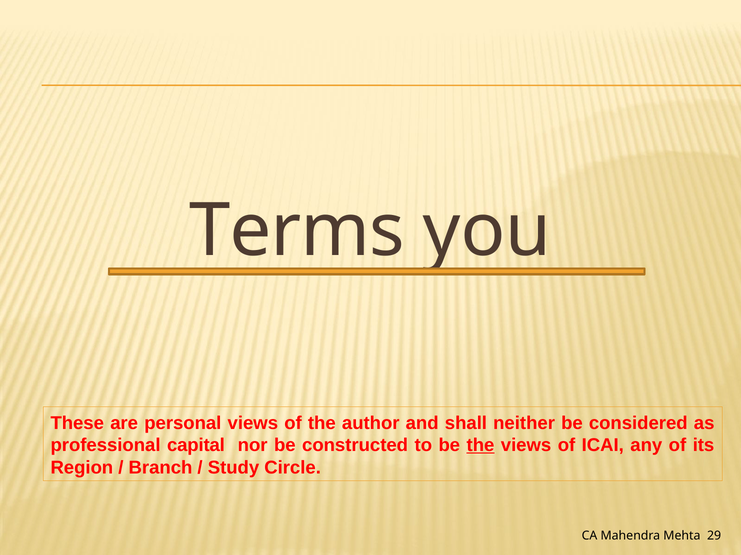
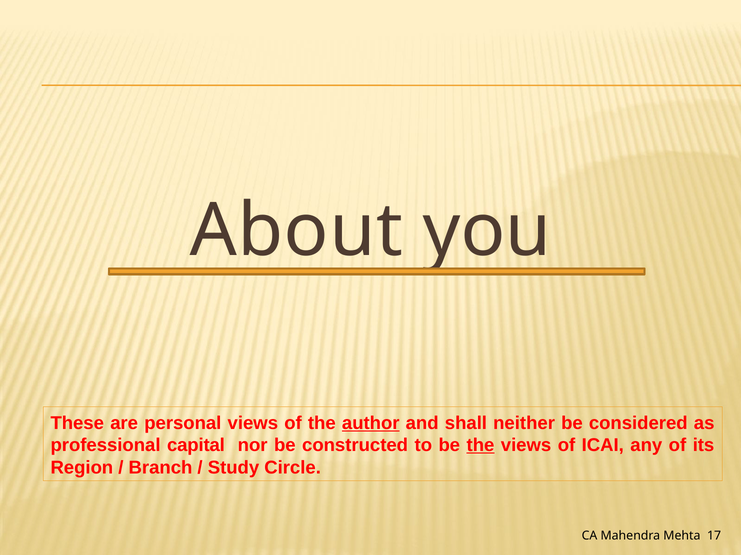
Terms: Terms -> About
author underline: none -> present
29: 29 -> 17
